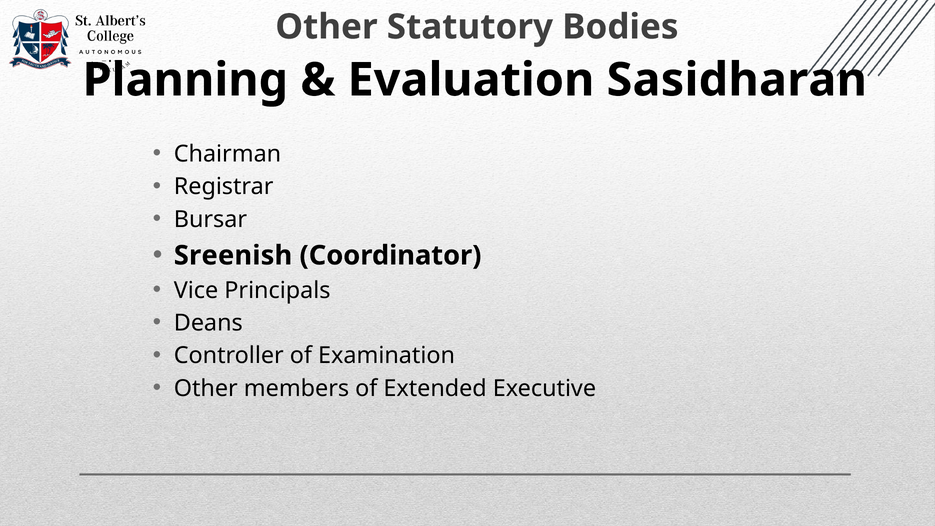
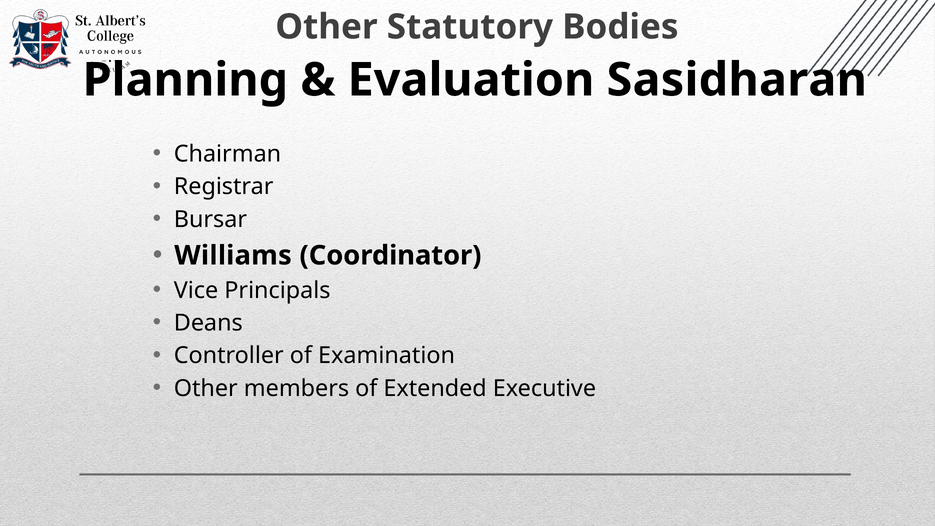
Sreenish: Sreenish -> Williams
